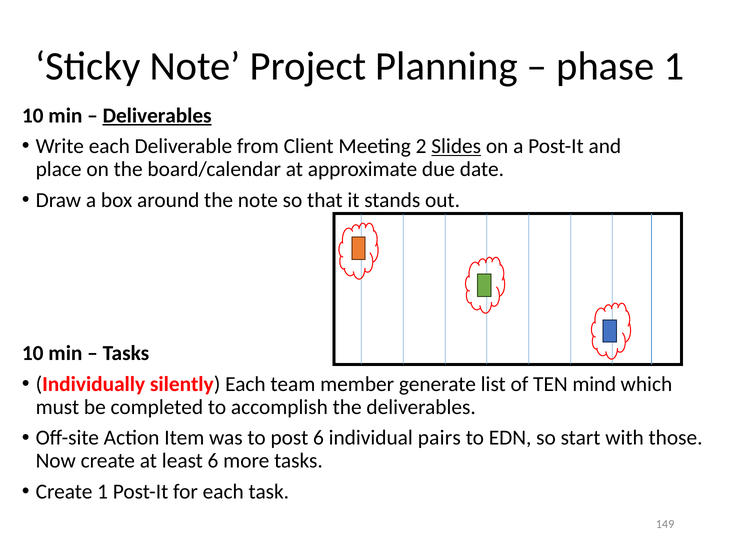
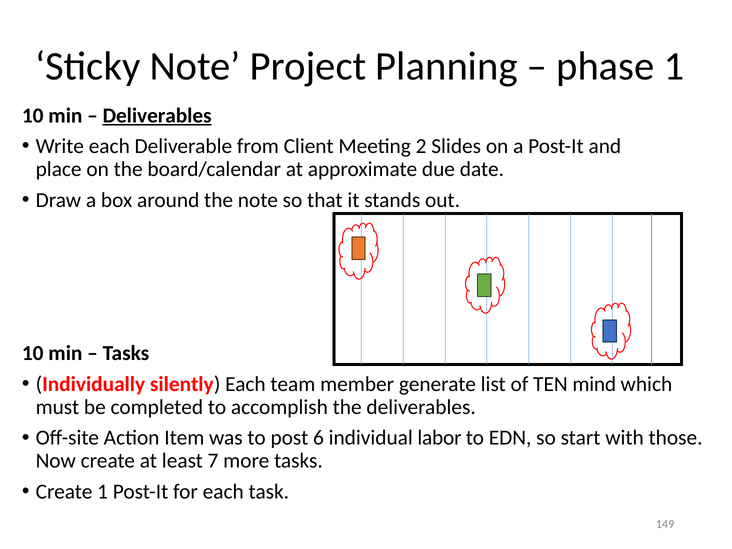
Slides underline: present -> none
pairs: pairs -> labor
least 6: 6 -> 7
